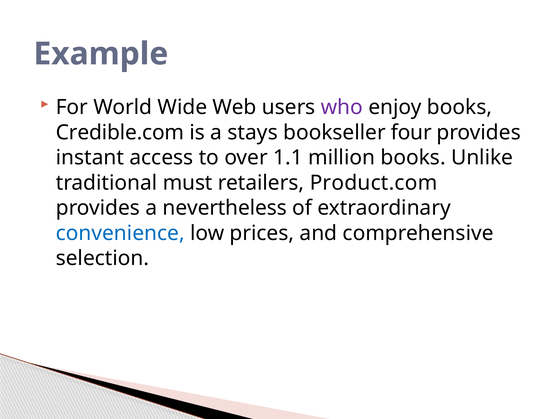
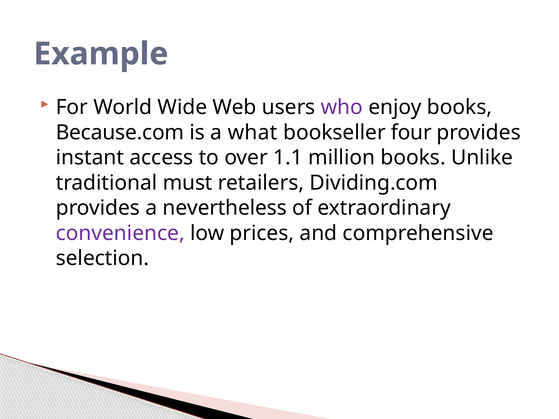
Credible.com: Credible.com -> Because.com
stays: stays -> what
Product.com: Product.com -> Dividing.com
convenience colour: blue -> purple
